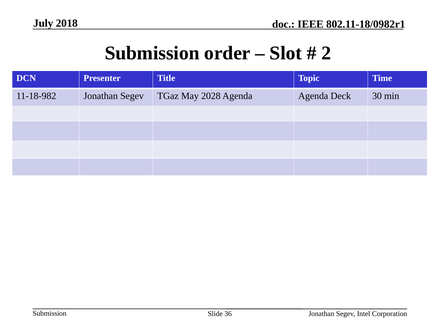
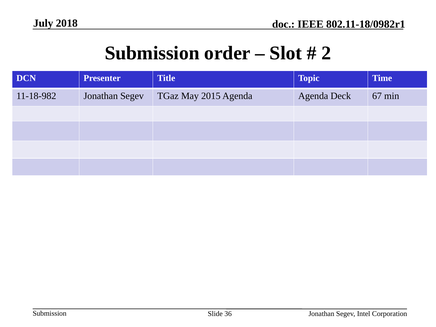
2028: 2028 -> 2015
30: 30 -> 67
